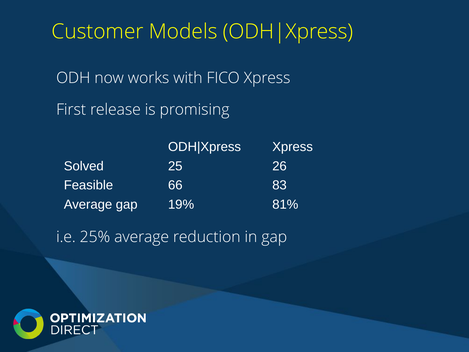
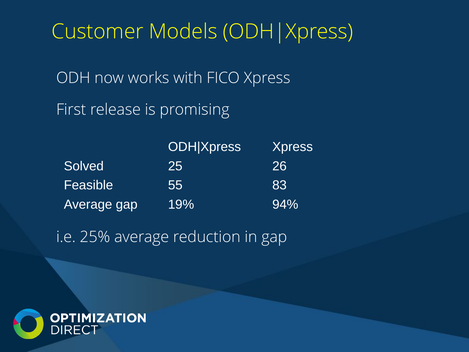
66: 66 -> 55
81%: 81% -> 94%
